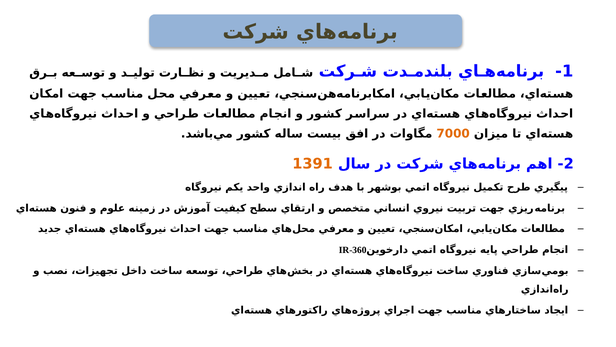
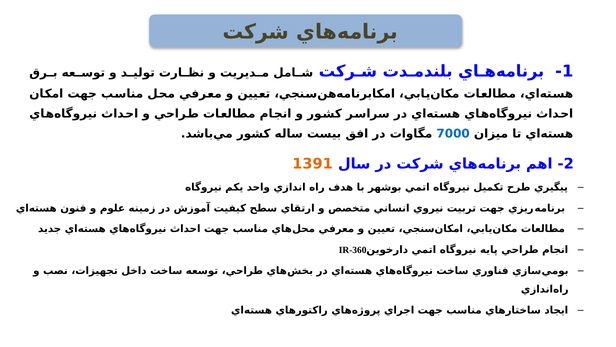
7000 colour: orange -> blue
